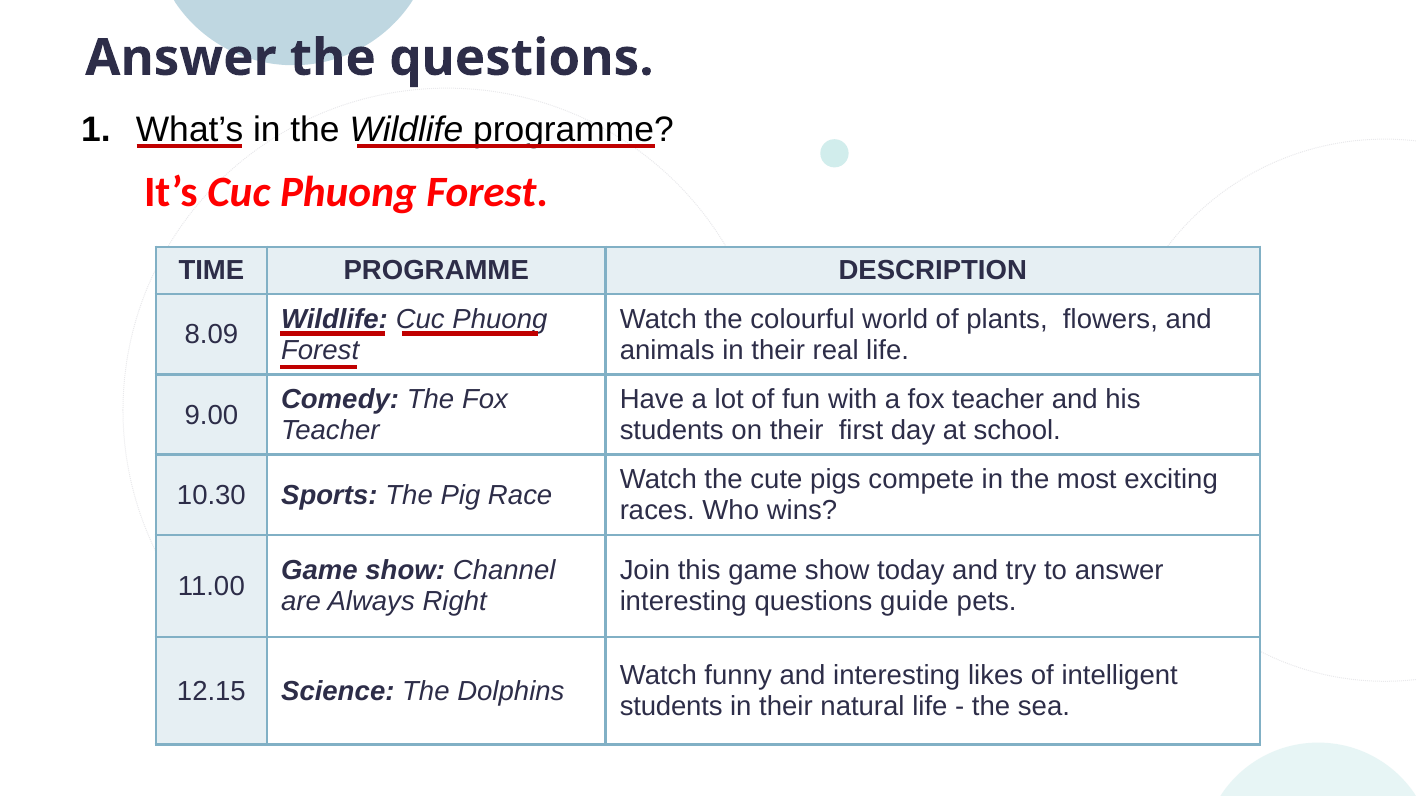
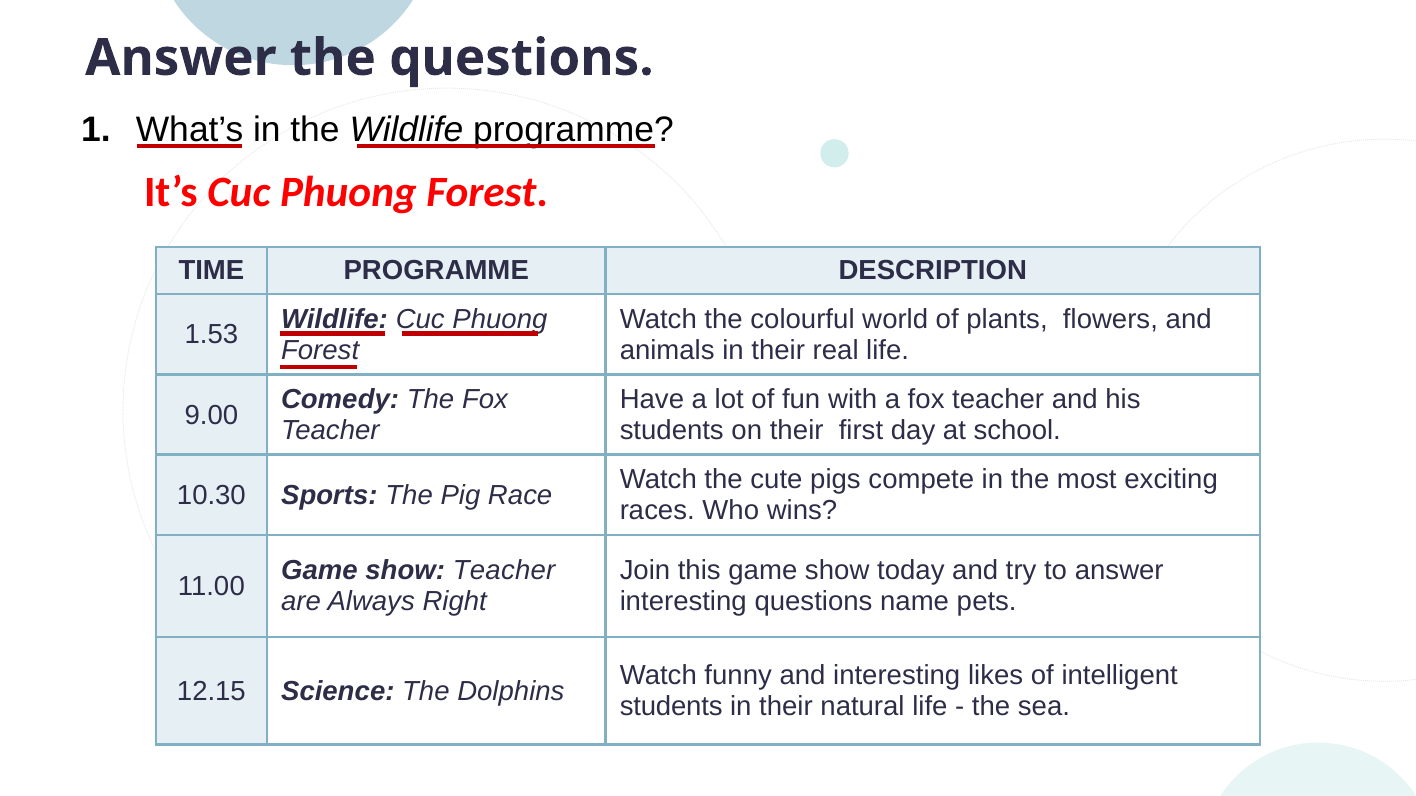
8.09: 8.09 -> 1.53
show Channel: Channel -> Teacher
guide: guide -> name
